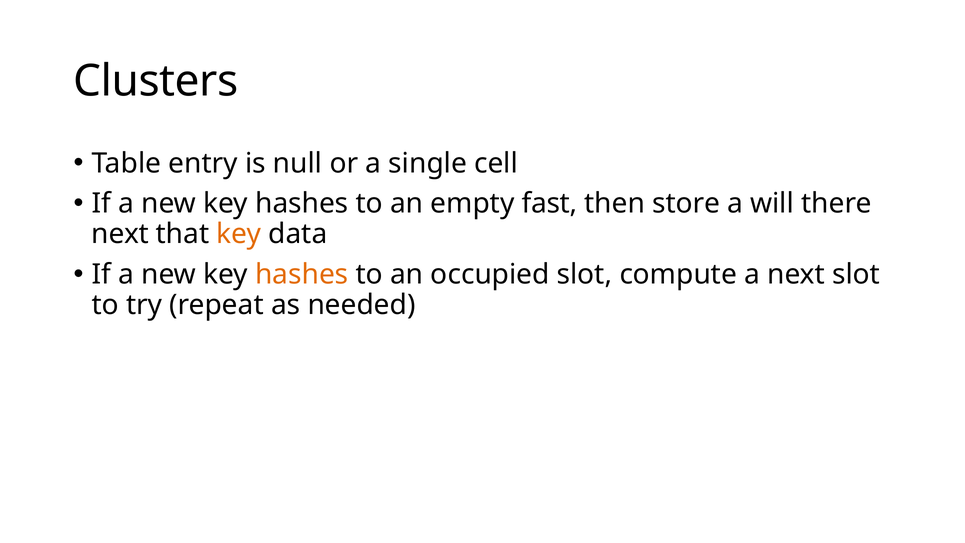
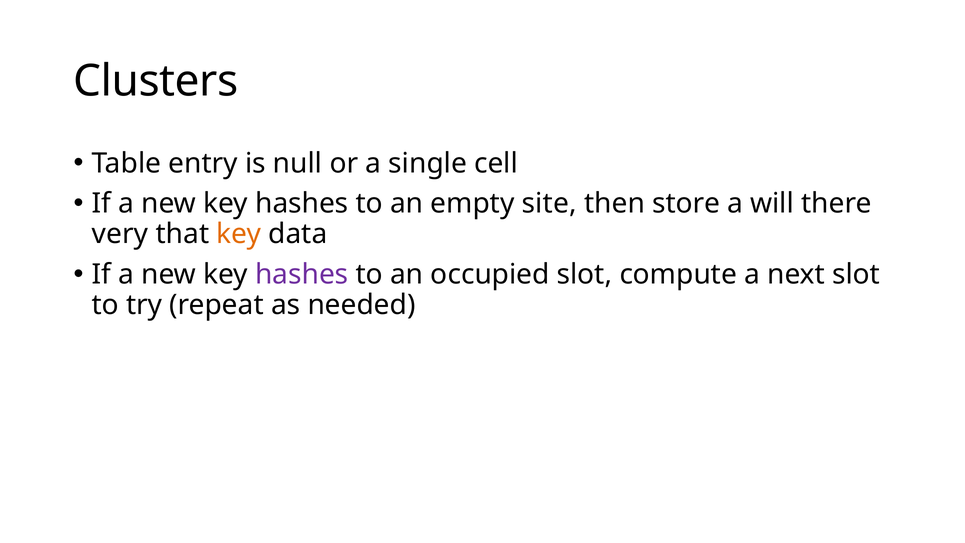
fast: fast -> site
next at (120, 234): next -> very
hashes at (302, 274) colour: orange -> purple
